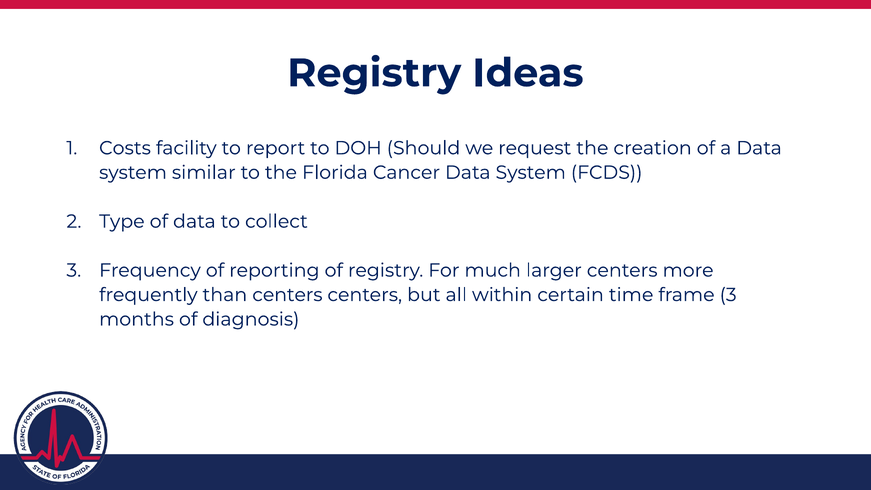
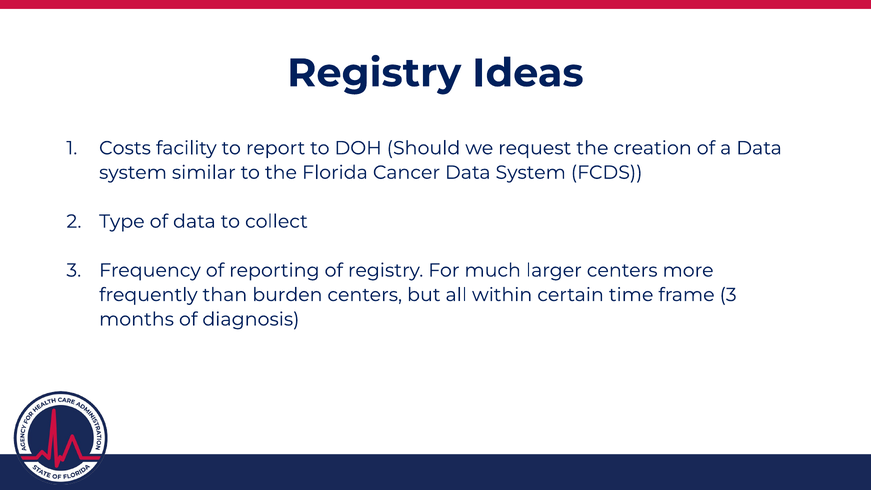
than centers: centers -> burden
